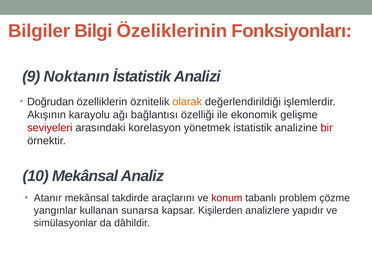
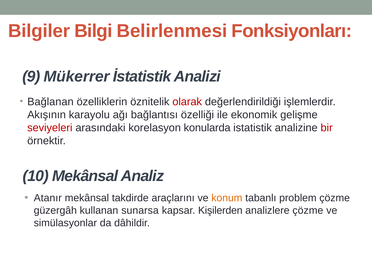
Özeliklerinin: Özeliklerinin -> Belirlenmesi
Noktanın: Noktanın -> Mükerrer
Doğrudan: Doğrudan -> Bağlanan
olarak colour: orange -> red
yönetmek: yönetmek -> konularda
konum colour: red -> orange
yangınlar: yangınlar -> güzergâh
analizlere yapıdır: yapıdır -> çözme
